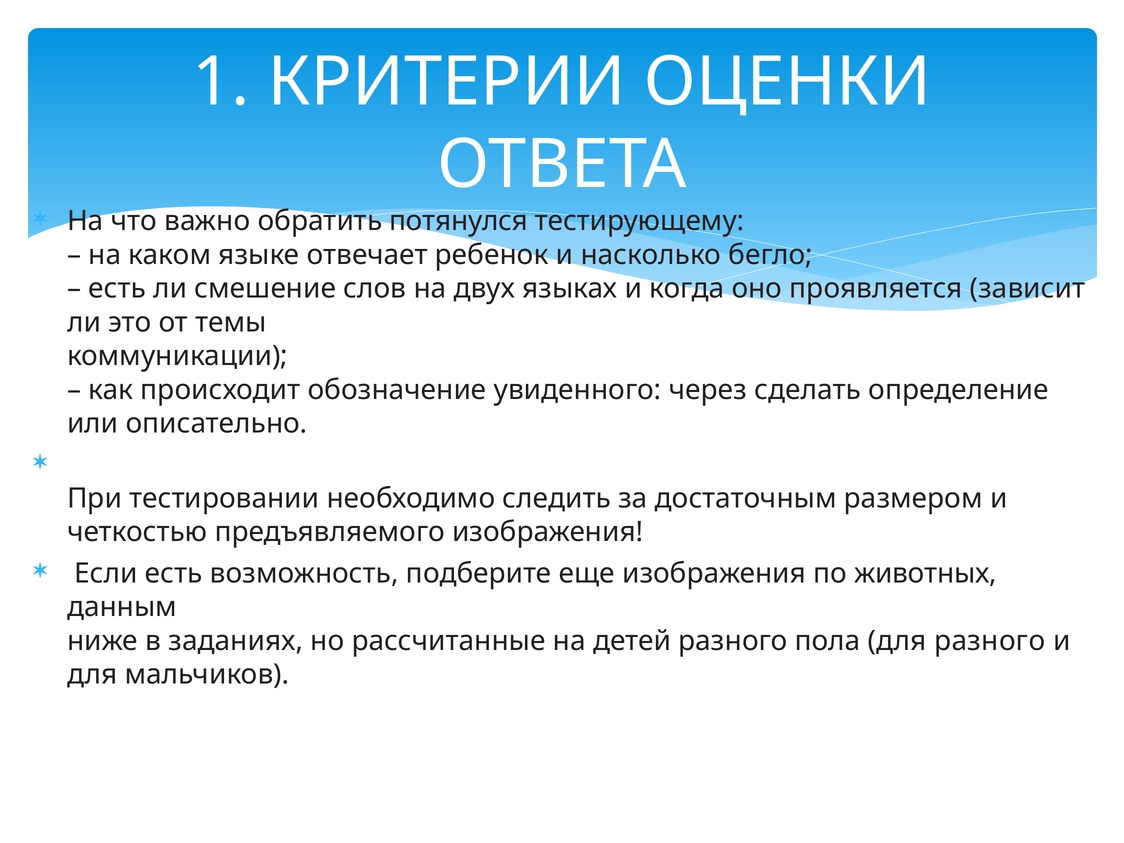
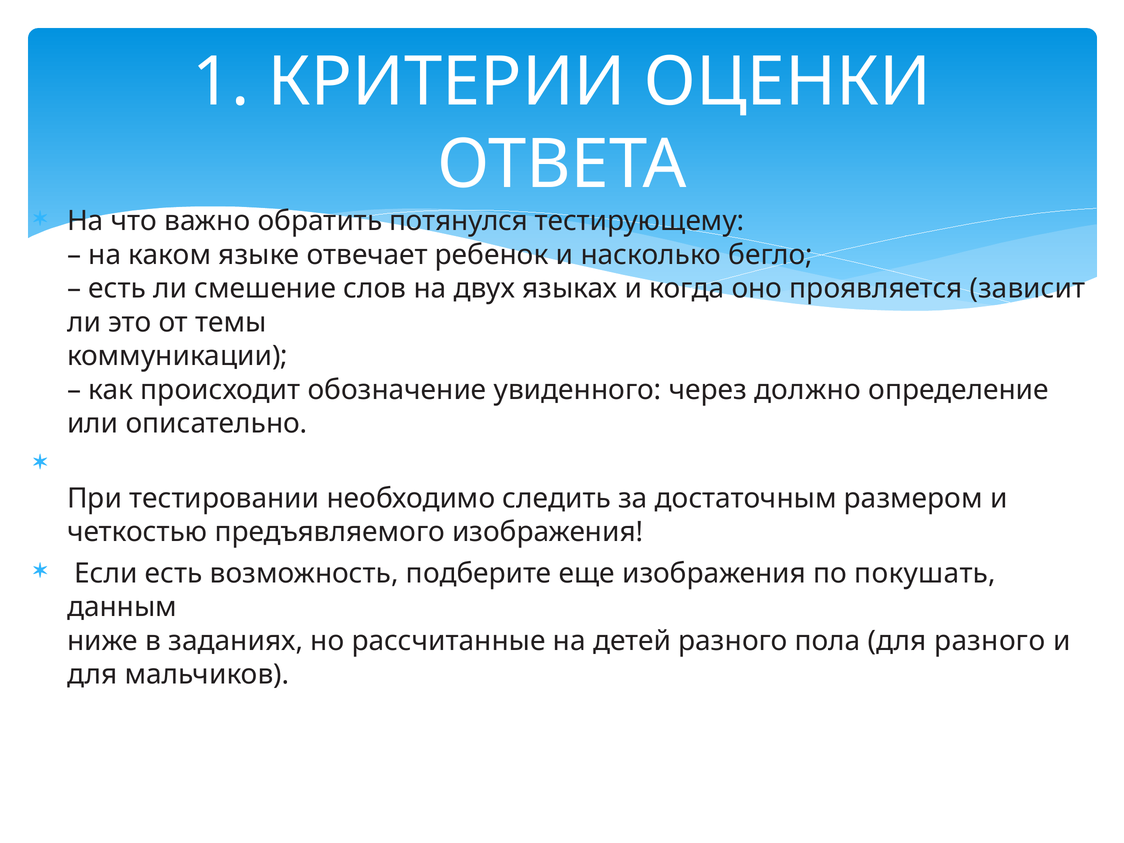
сделать: сделать -> должно
животных: животных -> покушать
